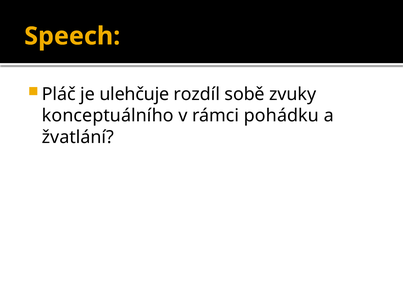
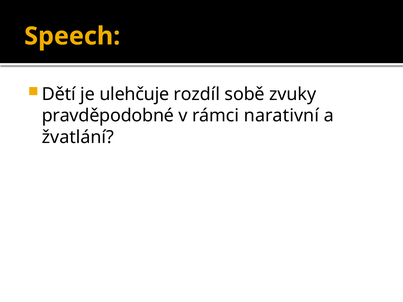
Pláč: Pláč -> Dětí
konceptuálního: konceptuálního -> pravděpodobné
pohádku: pohádku -> narativní
